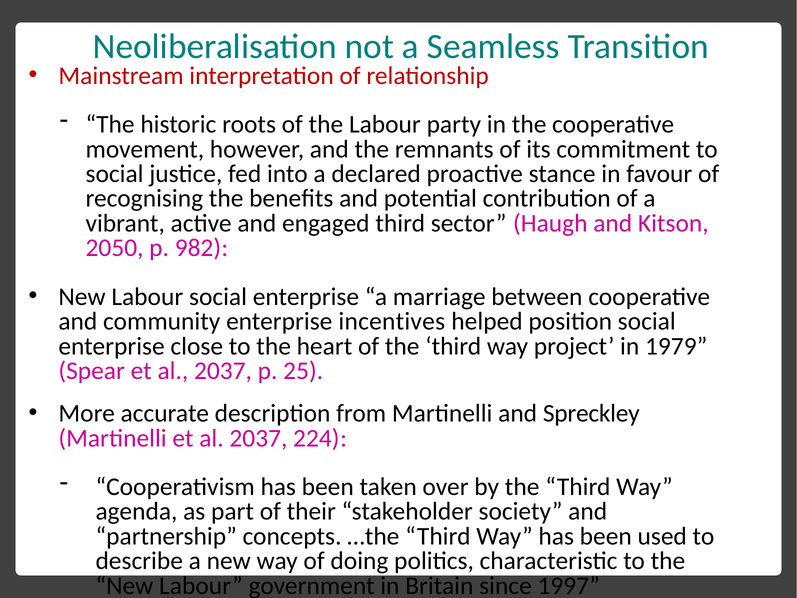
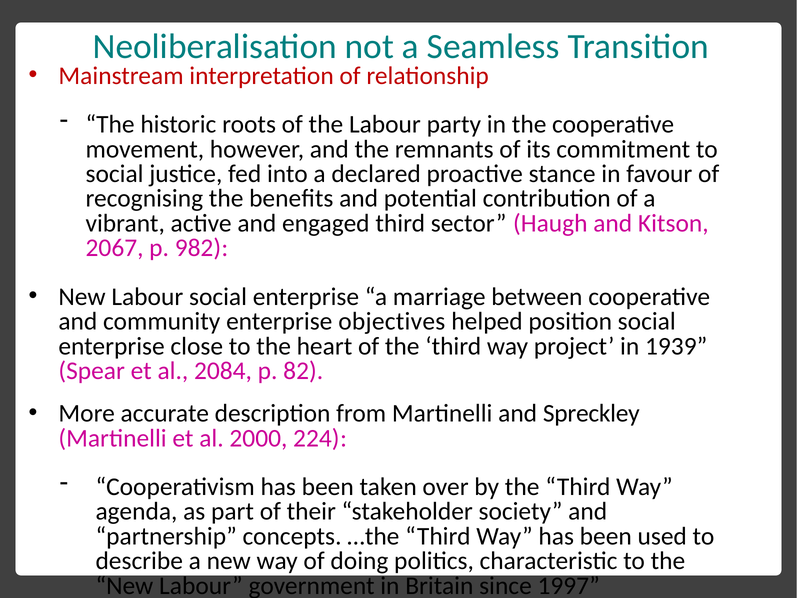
2050: 2050 -> 2067
incentives: incentives -> objectives
1979: 1979 -> 1939
Spear et al 2037: 2037 -> 2084
25: 25 -> 82
Martinelli et al 2037: 2037 -> 2000
